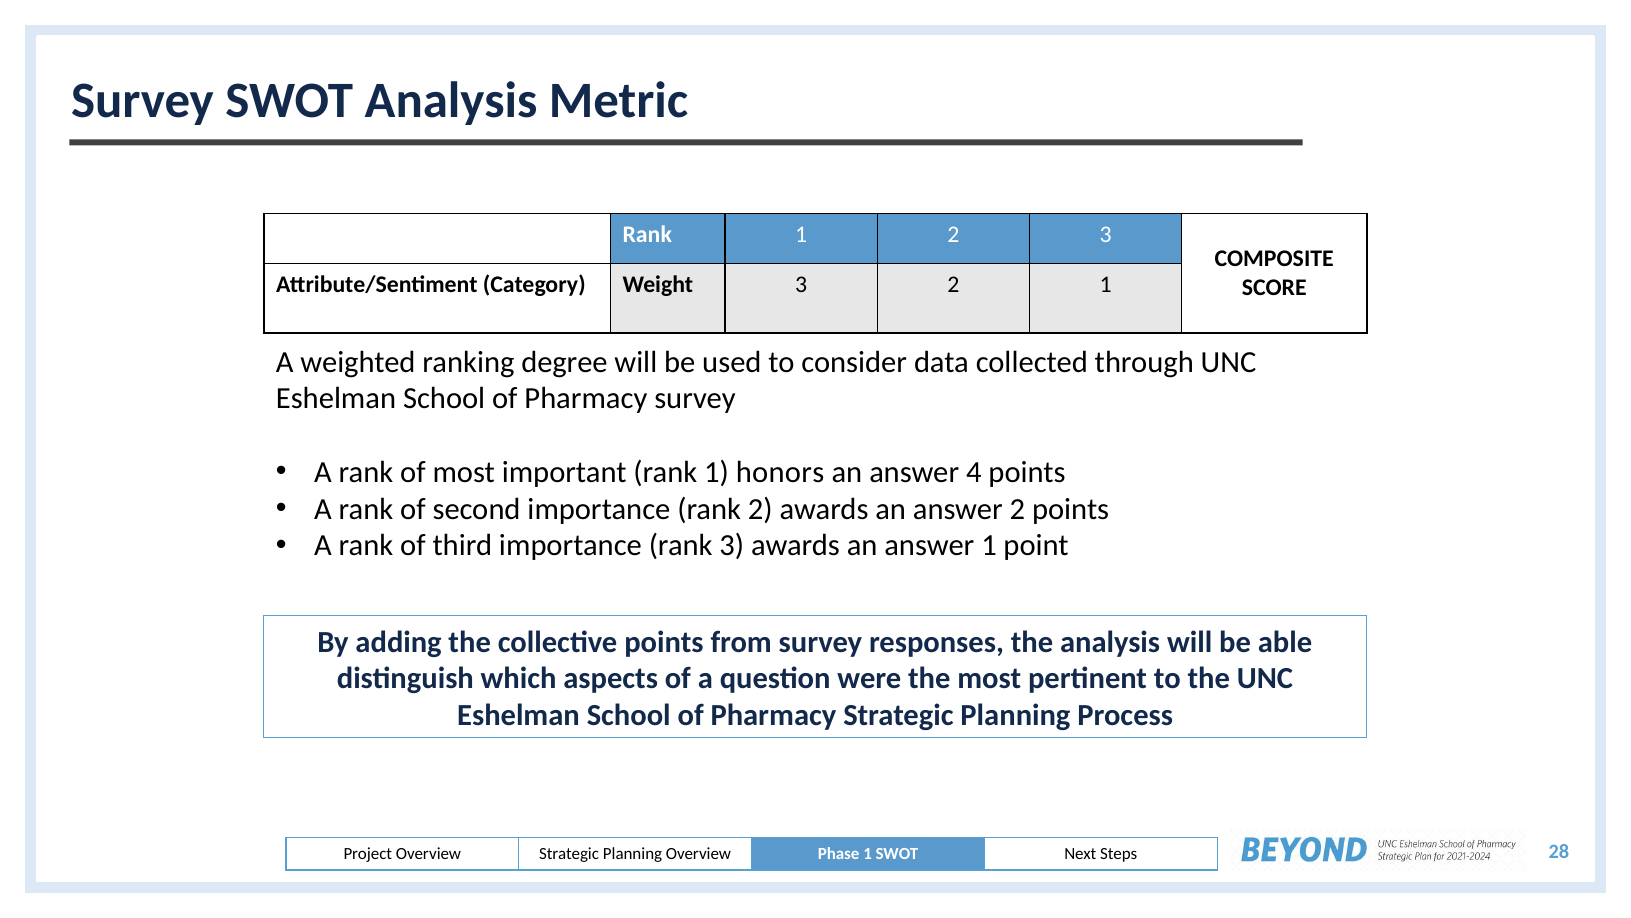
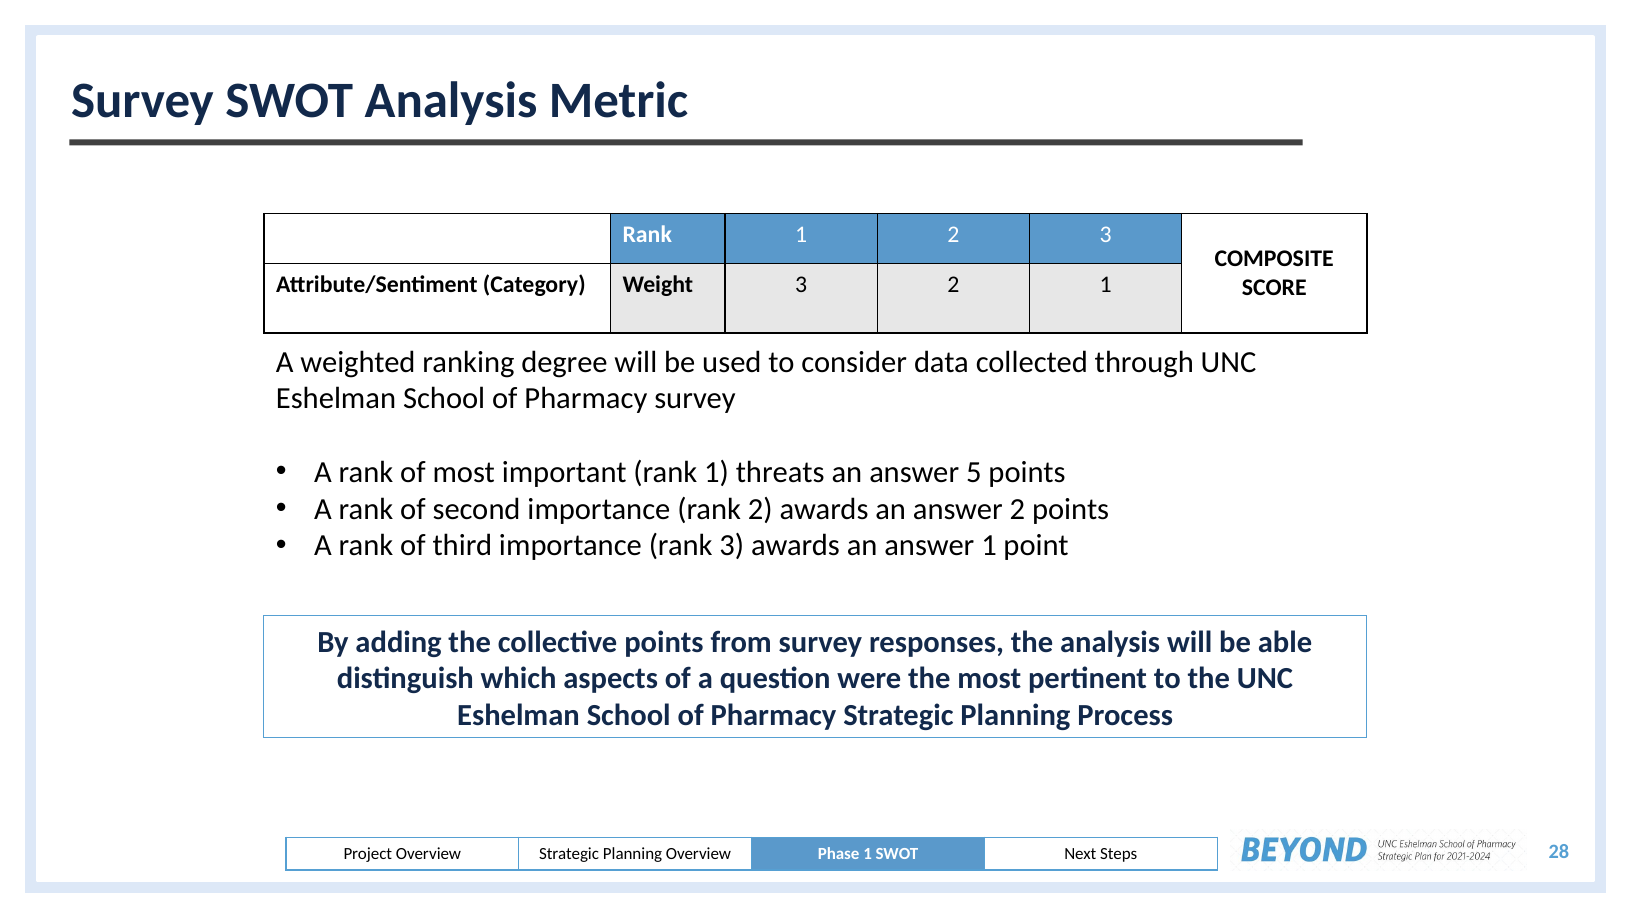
honors: honors -> threats
4: 4 -> 5
